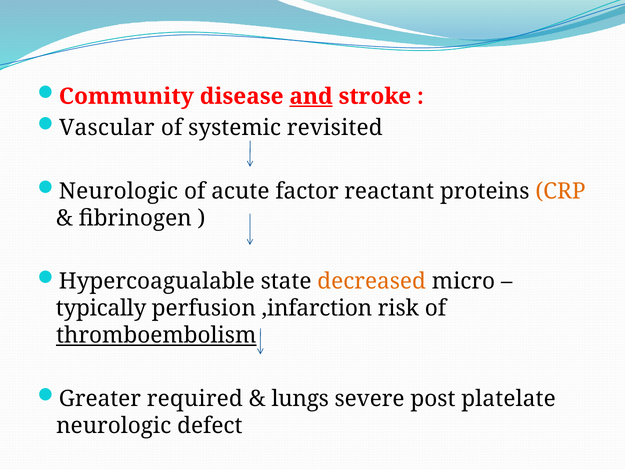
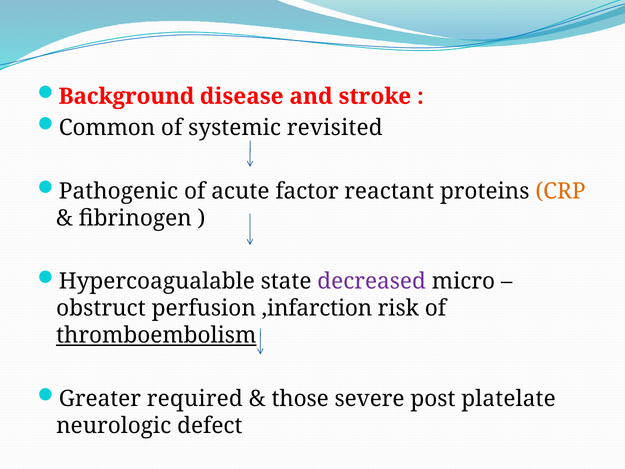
Community: Community -> Background
and underline: present -> none
Vascular: Vascular -> Common
Neurologic at (118, 191): Neurologic -> Pathogenic
decreased colour: orange -> purple
typically: typically -> obstruct
lungs: lungs -> those
